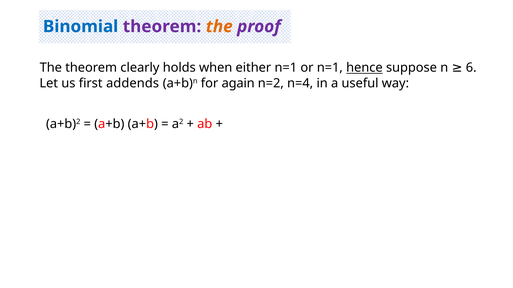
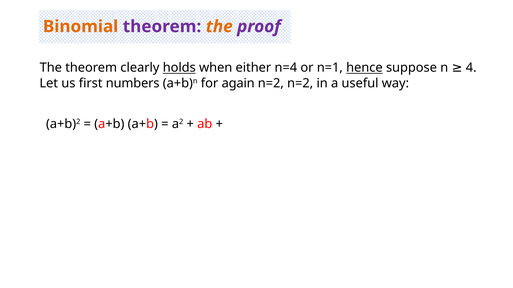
Binomial colour: blue -> orange
holds underline: none -> present
either n=1: n=1 -> n=4
6: 6 -> 4
addends: addends -> numbers
n=2 n=4: n=4 -> n=2
